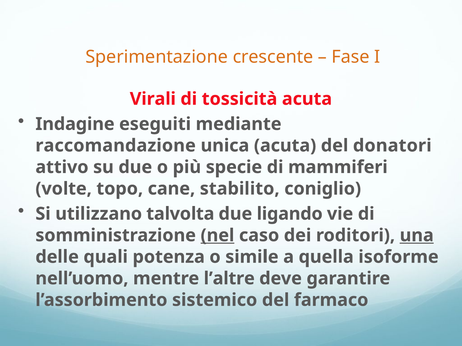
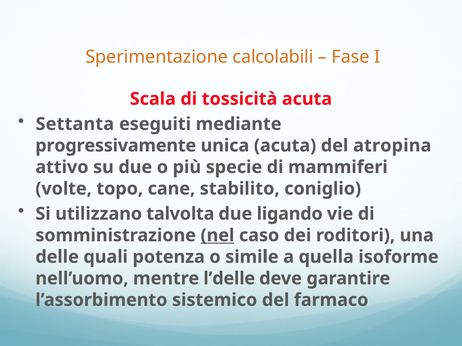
crescente: crescente -> calcolabili
Virali: Virali -> Scala
Indagine: Indagine -> Settanta
raccomandazione: raccomandazione -> progressivamente
donatori: donatori -> atropina
una underline: present -> none
l’altre: l’altre -> l’delle
